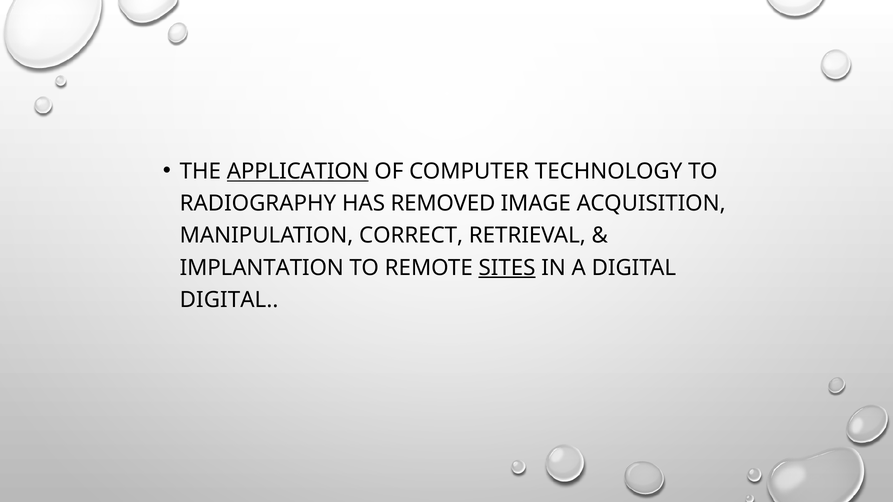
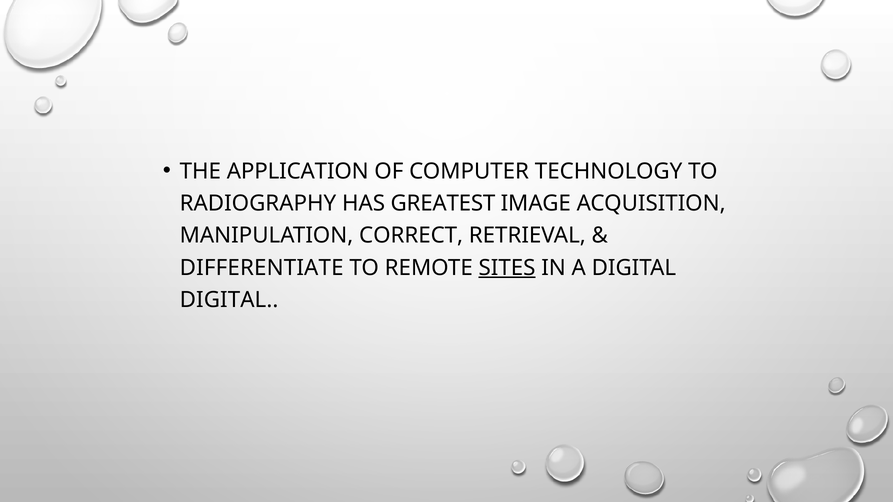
APPLICATION underline: present -> none
REMOVED: REMOVED -> GREATEST
IMPLANTATION: IMPLANTATION -> DIFFERENTIATE
